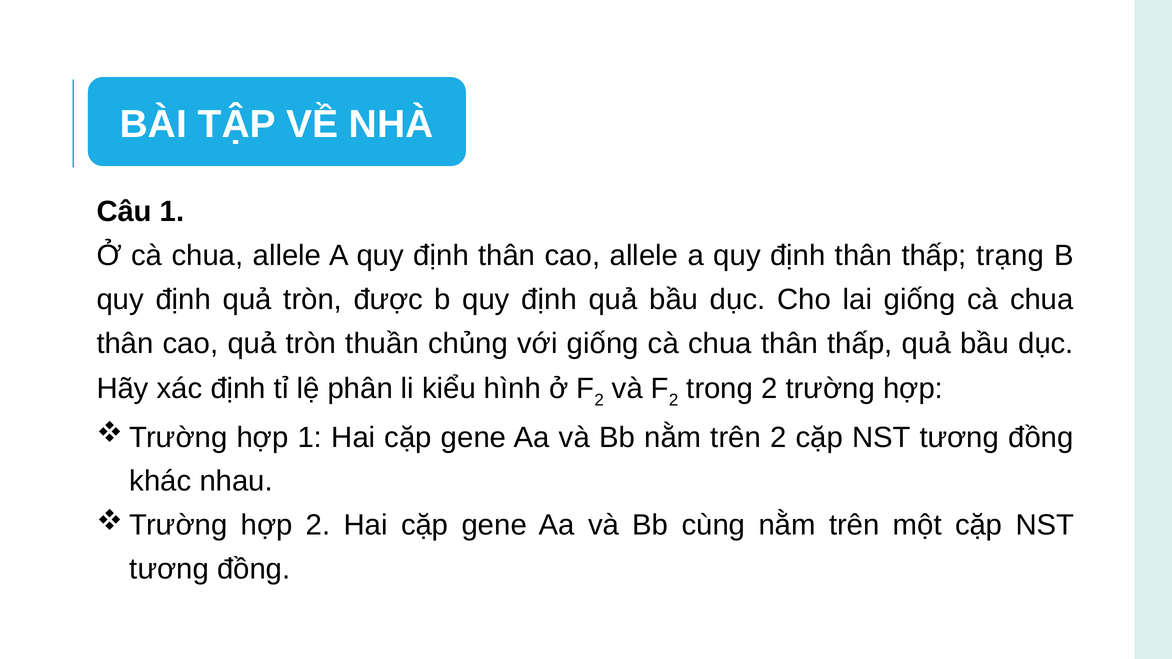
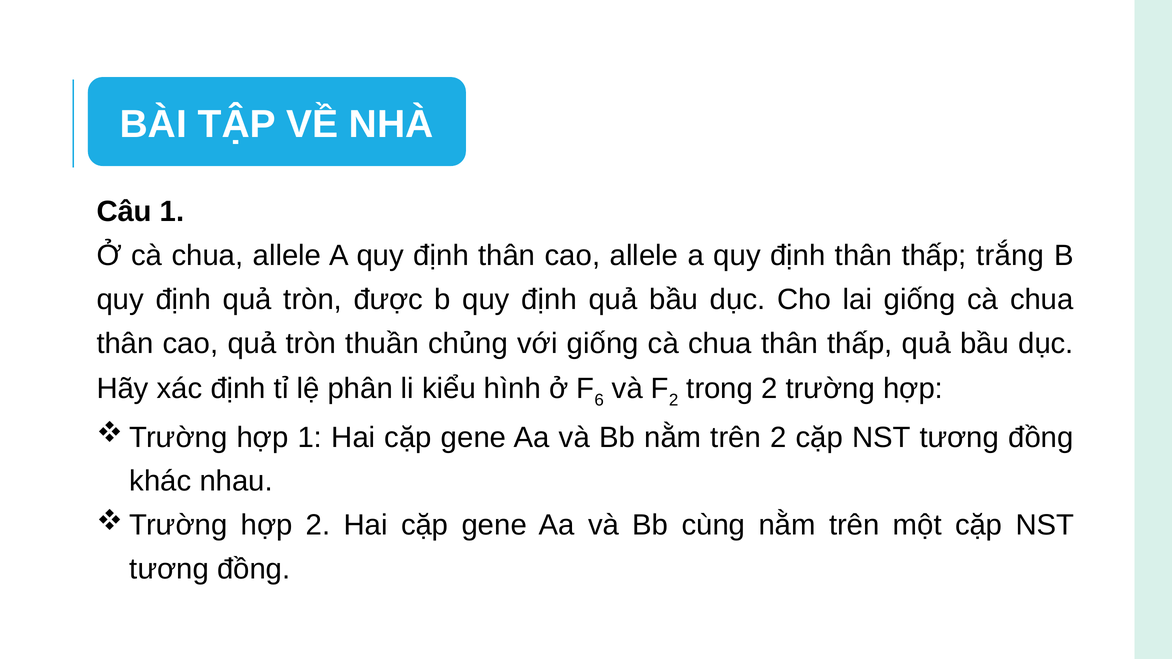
trạng: trạng -> trắng
2 at (599, 400): 2 -> 6
